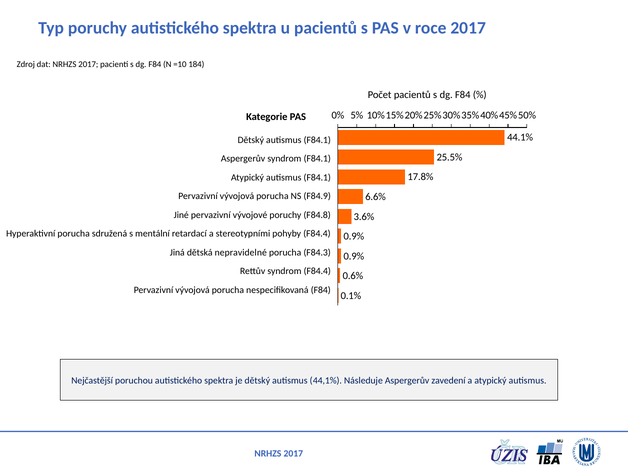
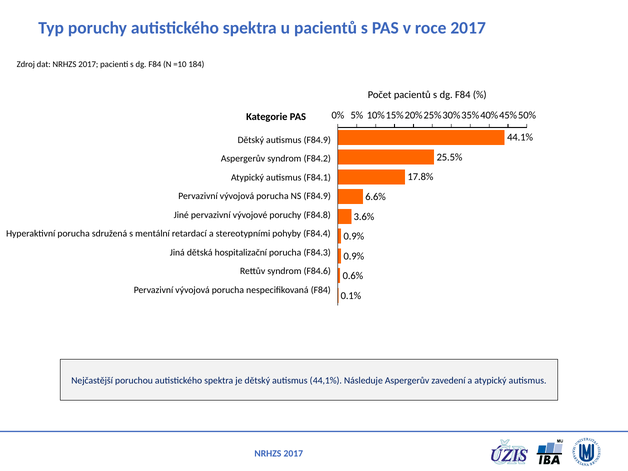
Dětský autismus F84.1: F84.1 -> F84.9
syndrom F84.1: F84.1 -> F84.2
nepravidelné: nepravidelné -> hospitalizační
syndrom F84.4: F84.4 -> F84.6
